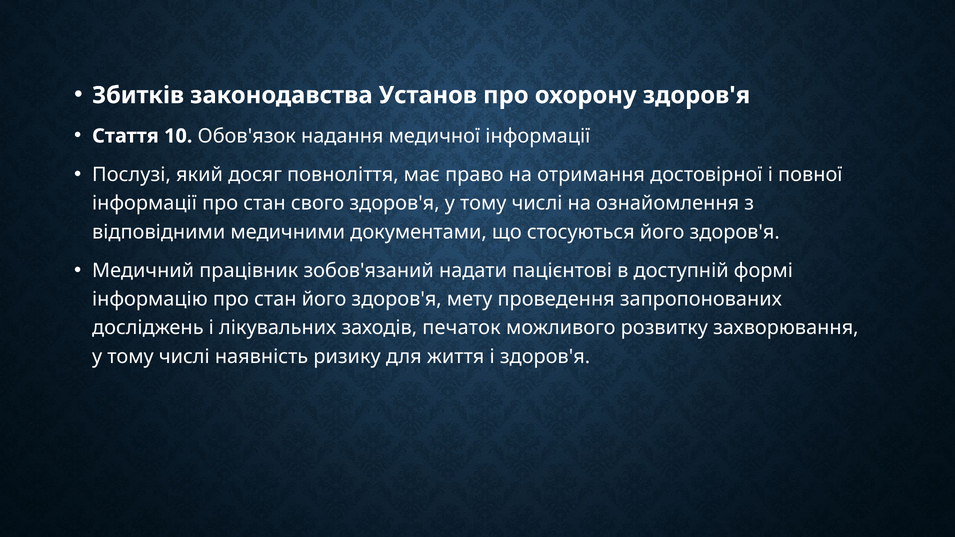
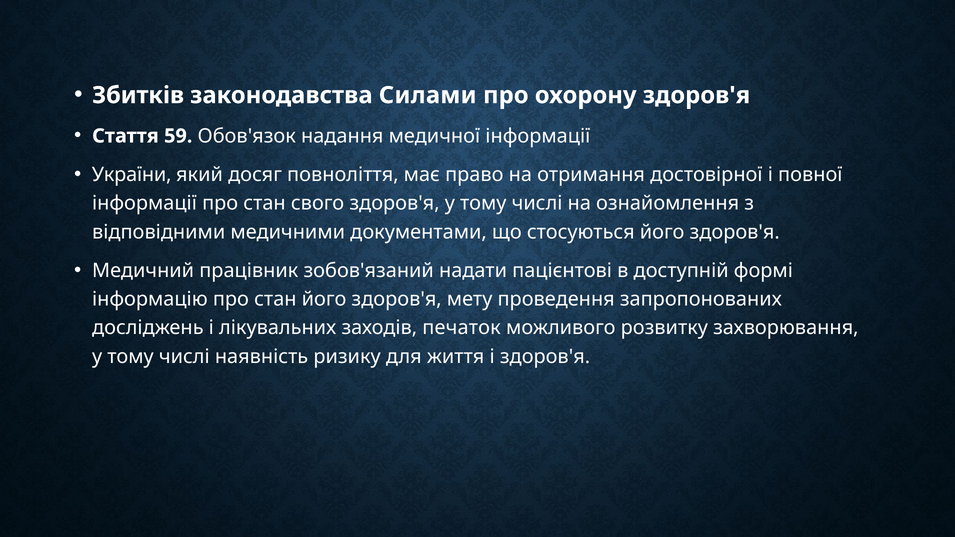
Установ: Установ -> Силами
10: 10 -> 59
Послузі: Послузі -> України
